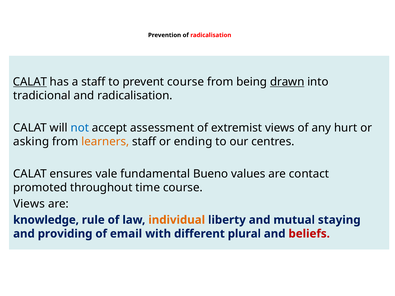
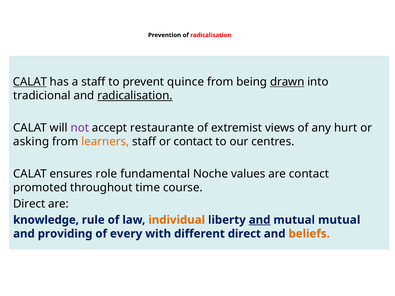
prevent course: course -> quince
radicalisation at (135, 96) underline: none -> present
not colour: blue -> purple
assessment: assessment -> restaurante
or ending: ending -> contact
vale: vale -> role
Bueno: Bueno -> Noche
Views at (29, 204): Views -> Direct
and at (260, 220) underline: none -> present
mutual staying: staying -> mutual
email: email -> every
different plural: plural -> direct
beliefs colour: red -> orange
